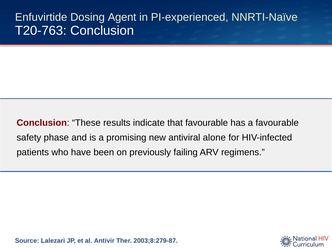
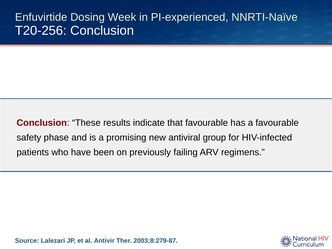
Agent: Agent -> Week
T20-763: T20-763 -> T20-256
alone: alone -> group
